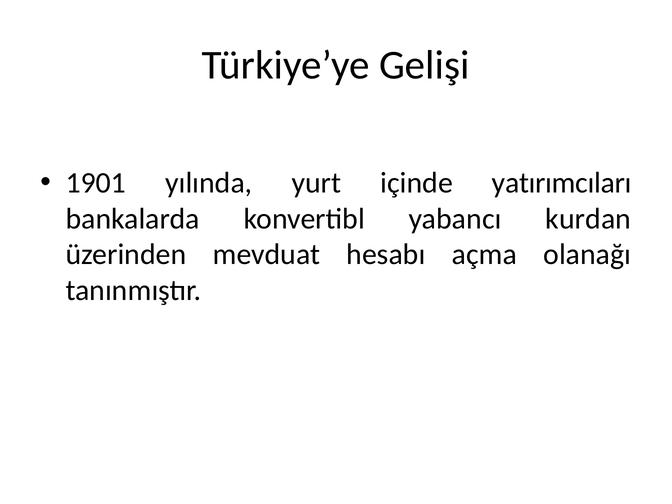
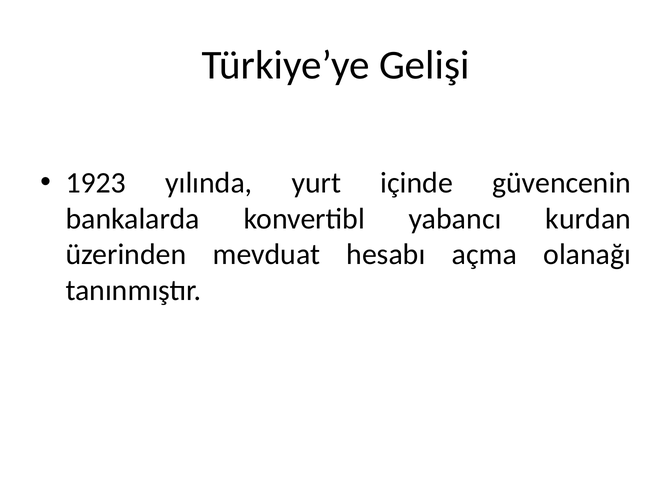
1901: 1901 -> 1923
yatırımcıları: yatırımcıları -> güvencenin
